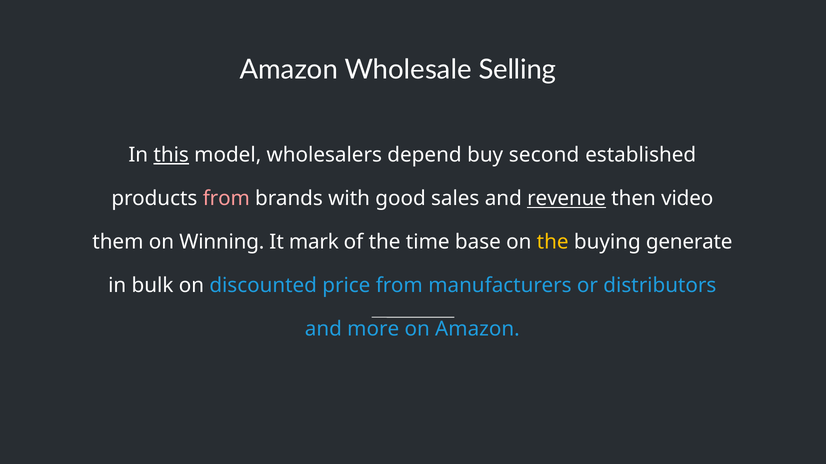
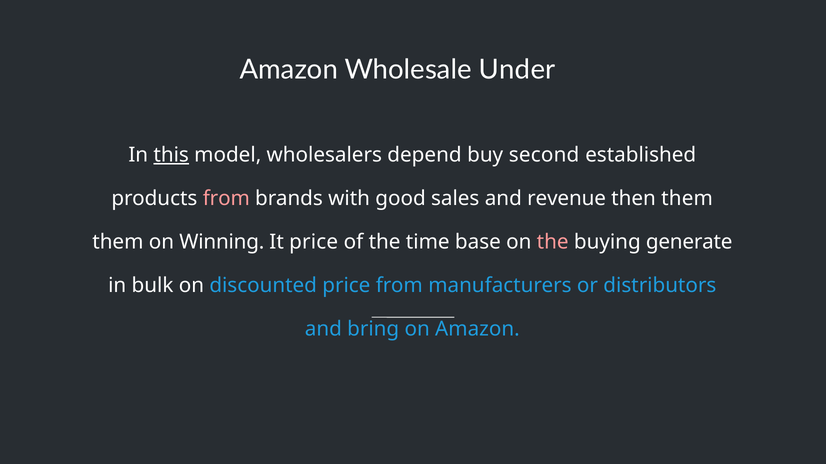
Selling: Selling -> Under
revenue underline: present -> none
then video: video -> them
It mark: mark -> price
the at (553, 242) colour: yellow -> pink
more: more -> bring
